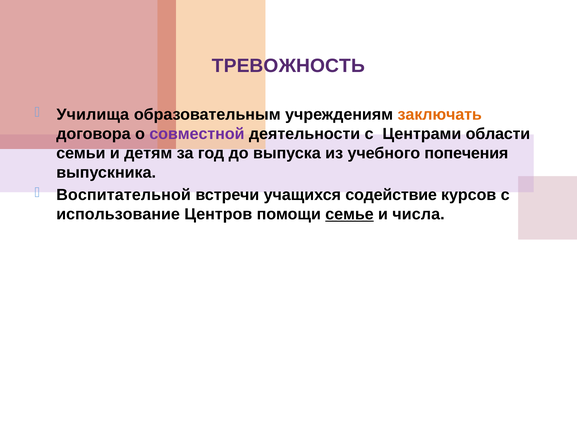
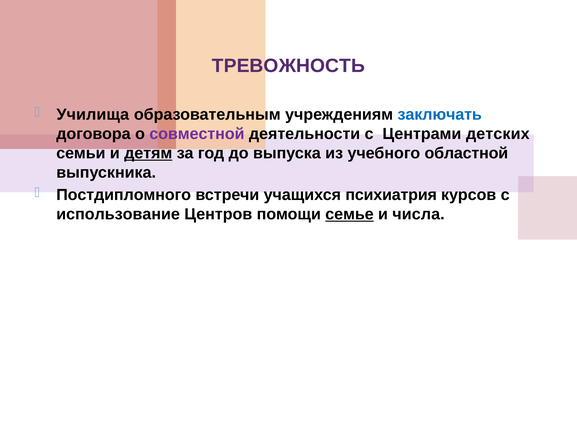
заключать colour: orange -> blue
области: области -> детских
детям underline: none -> present
попечения: попечения -> областной
Воспитательной: Воспитательной -> Постдипломного
содействие: содействие -> психиатрия
